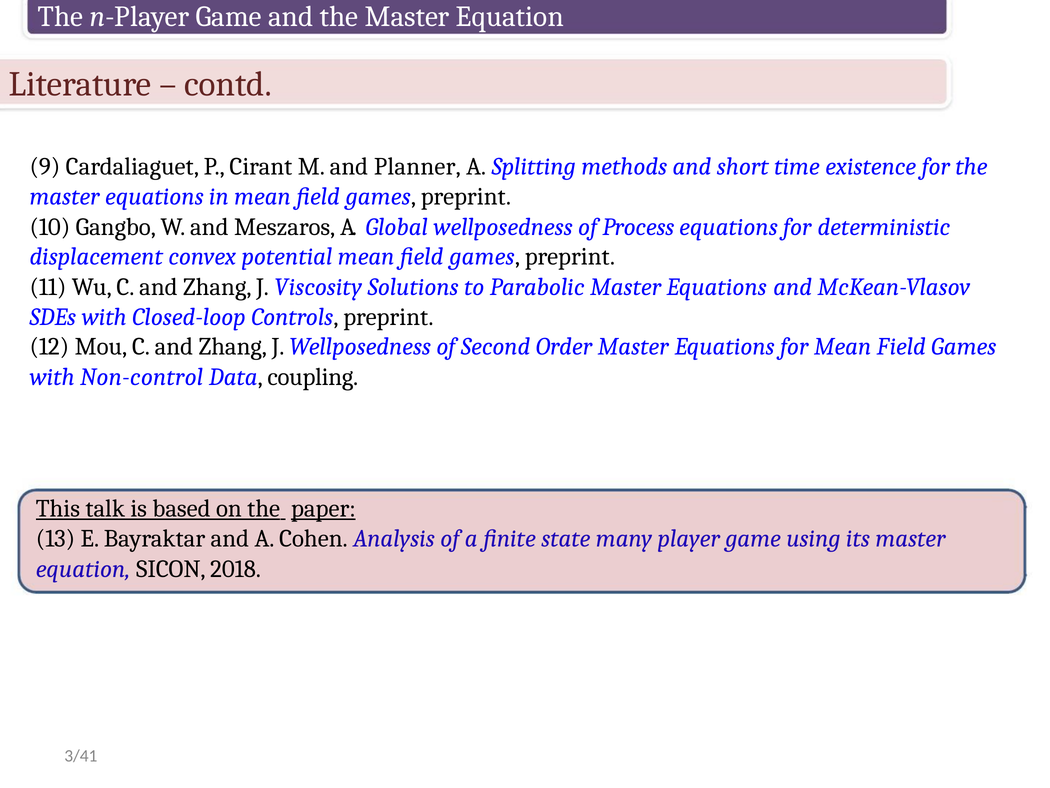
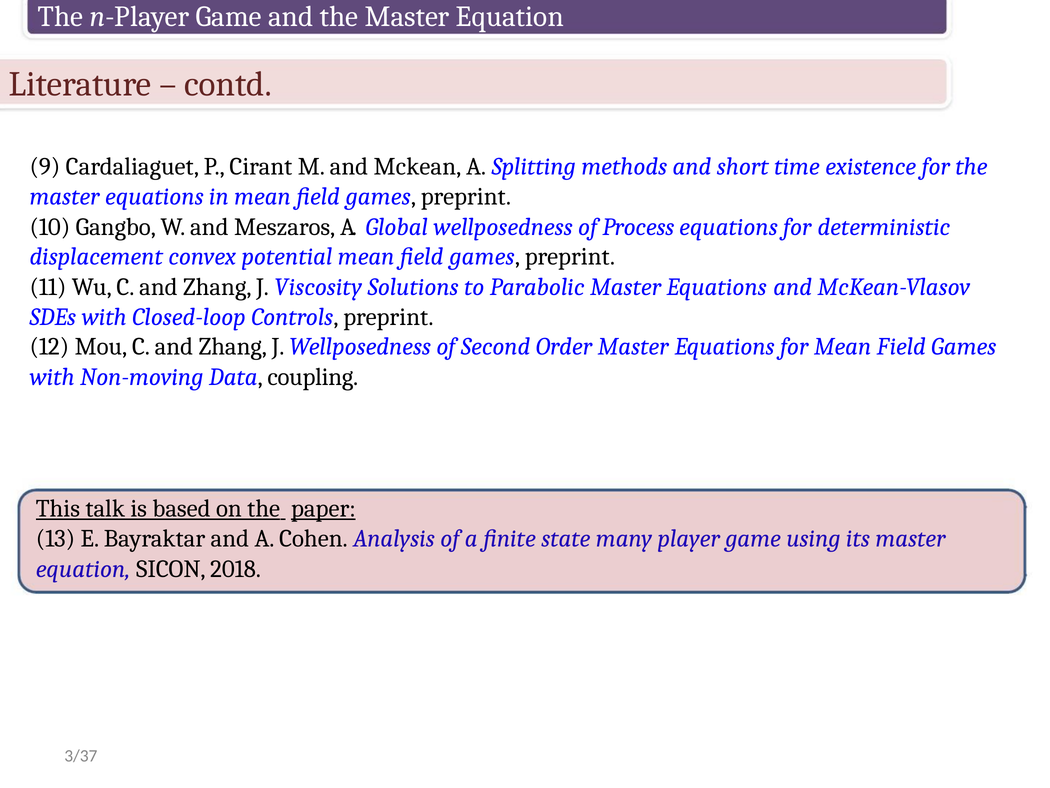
Planner: Planner -> Mckean
Non-control: Non-control -> Non-moving
3/41: 3/41 -> 3/37
